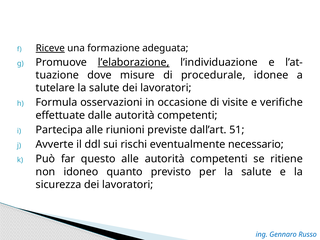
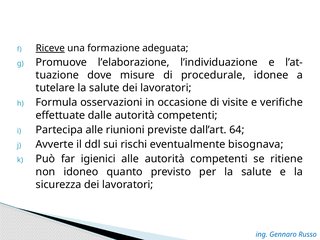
l’elaborazione underline: present -> none
51: 51 -> 64
necessario: necessario -> bisognava
questo: questo -> igienici
